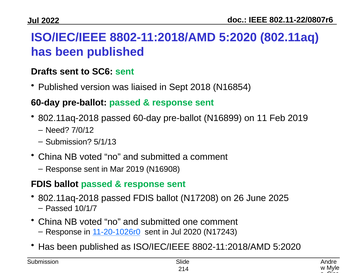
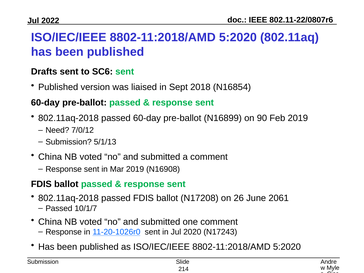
11: 11 -> 90
2025: 2025 -> 2061
